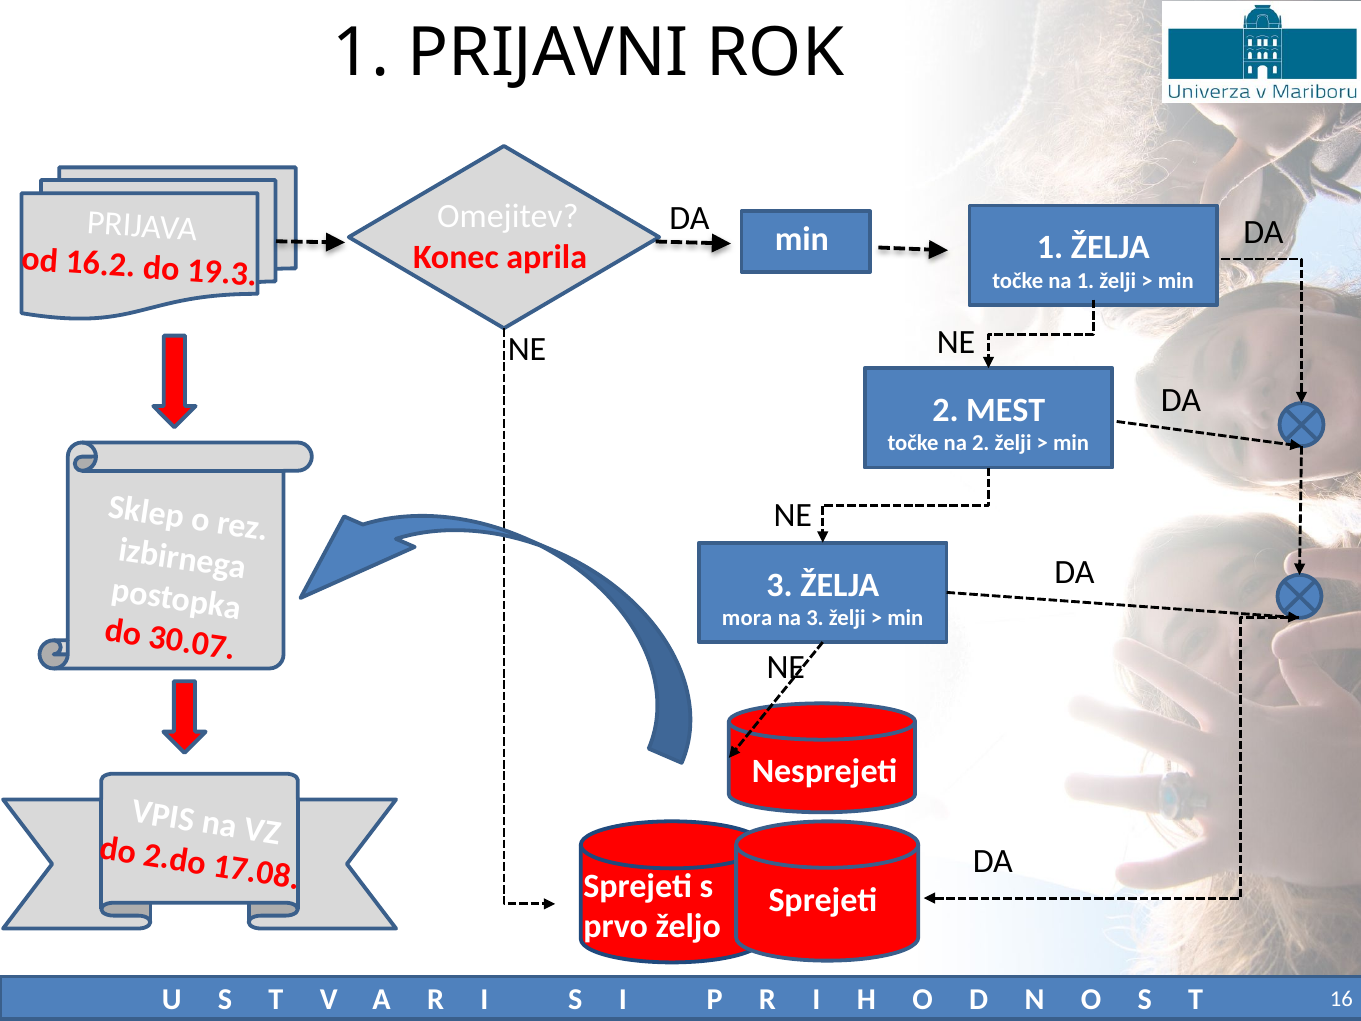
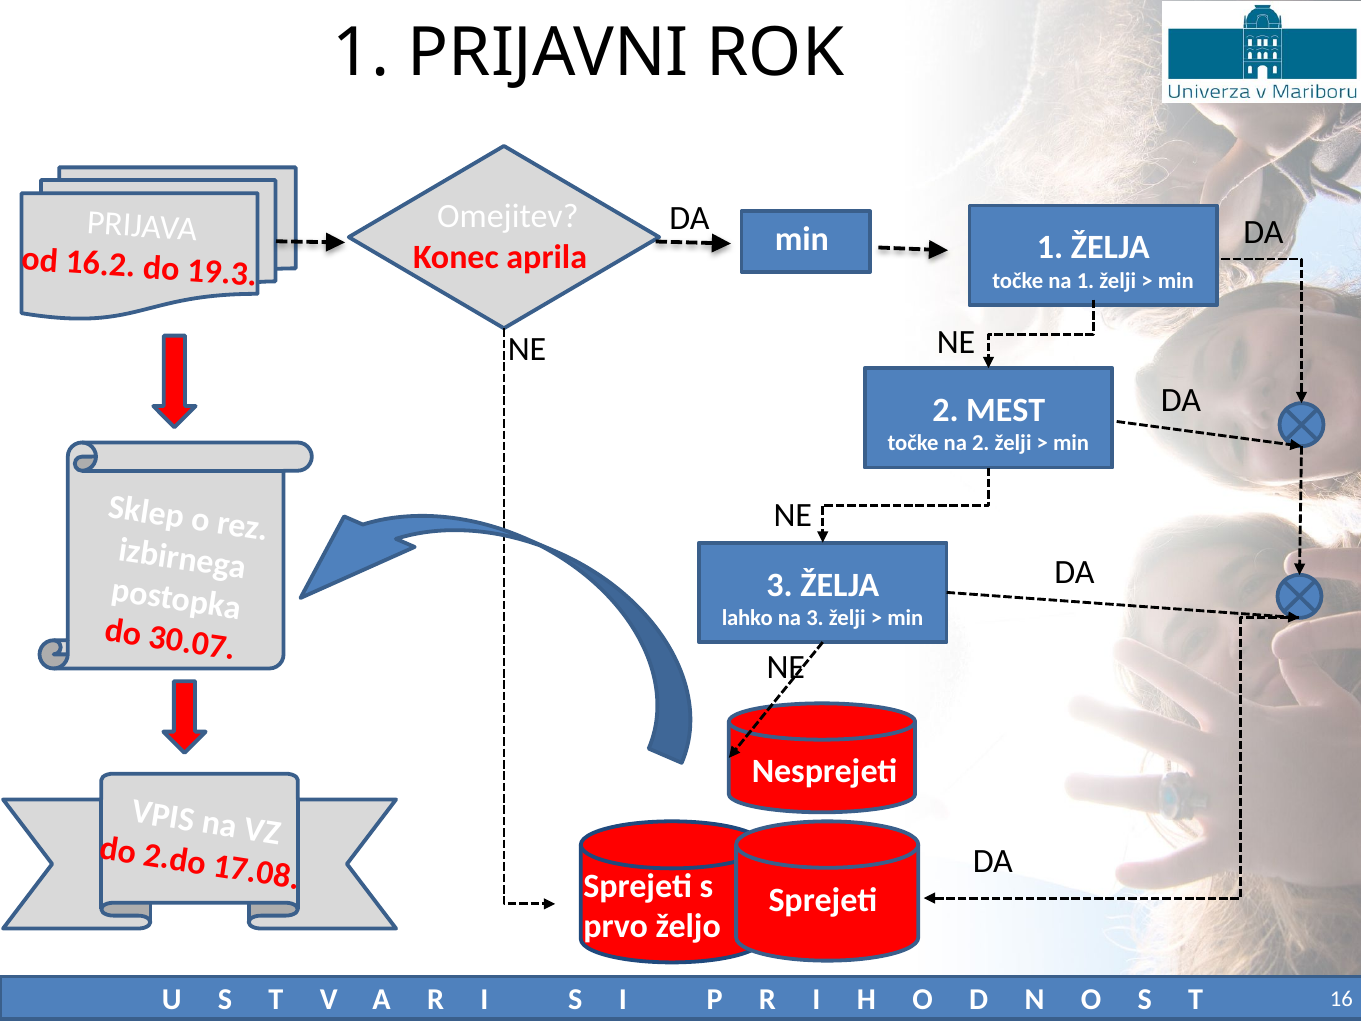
mora: mora -> lahko
